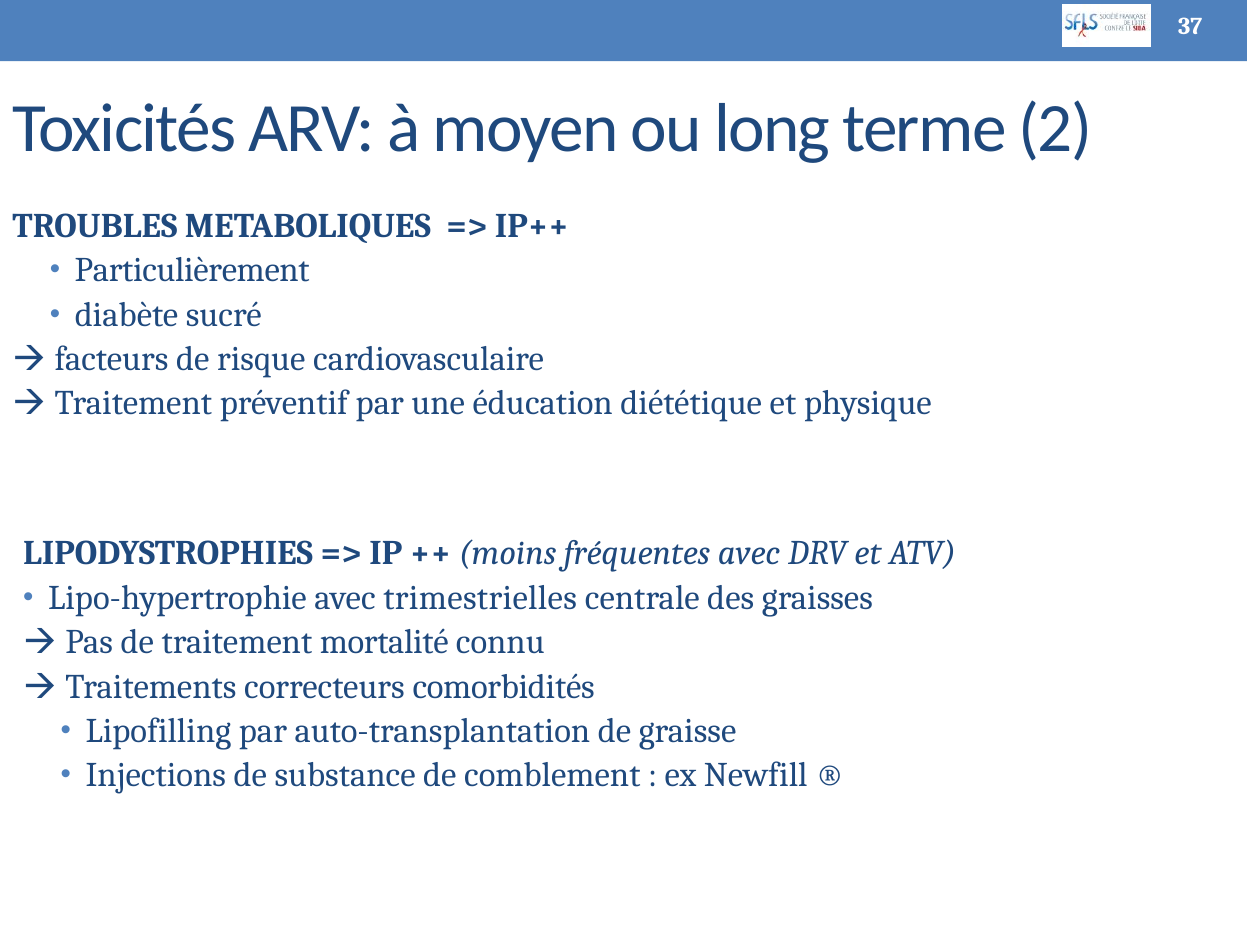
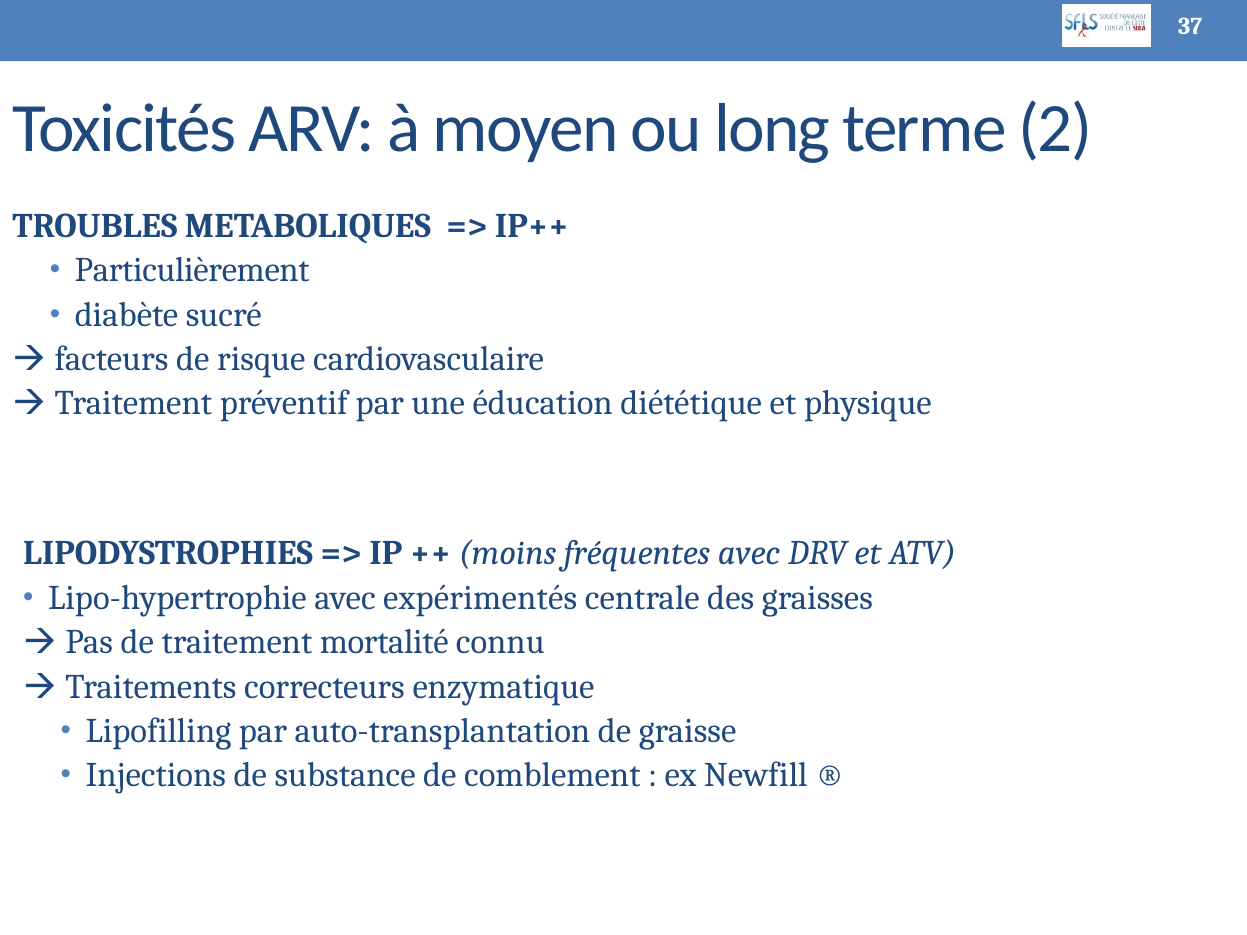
trimestrielles: trimestrielles -> expérimentés
comorbidités: comorbidités -> enzymatique
